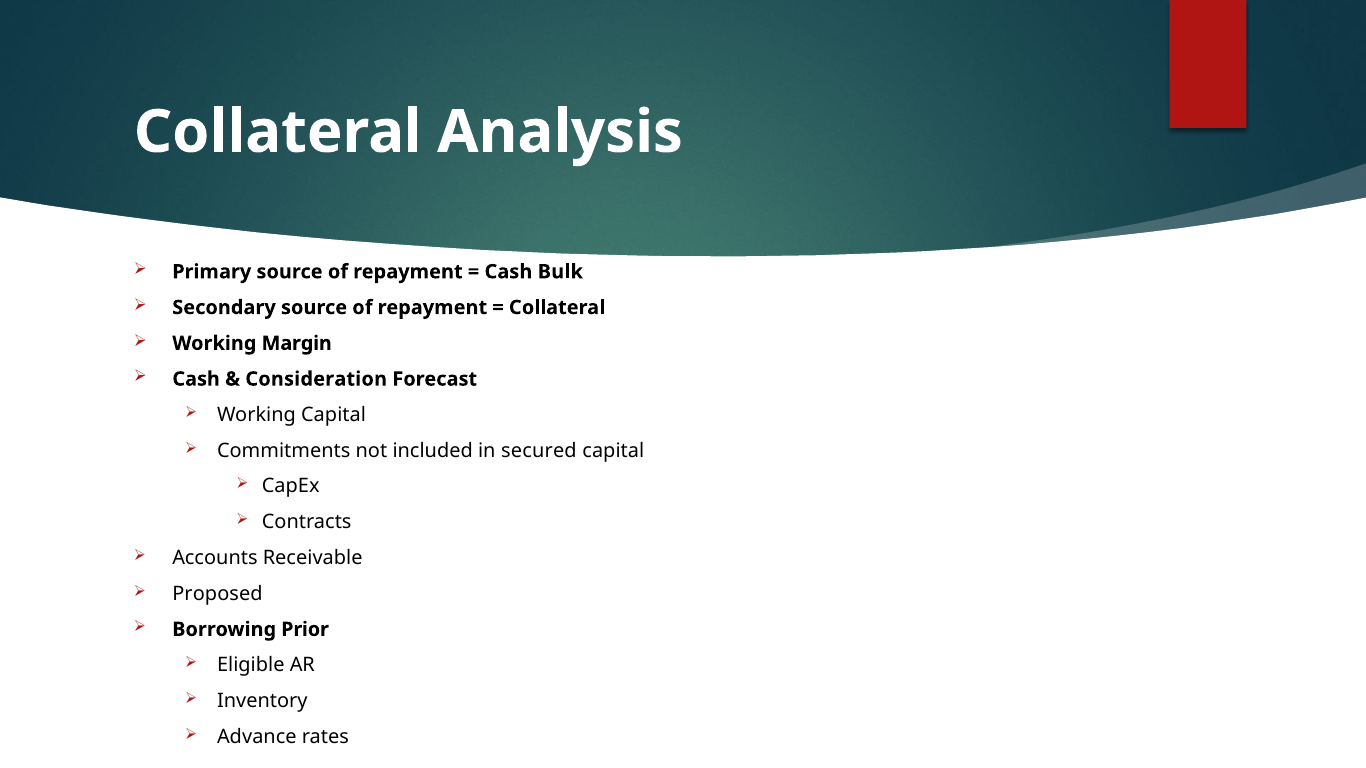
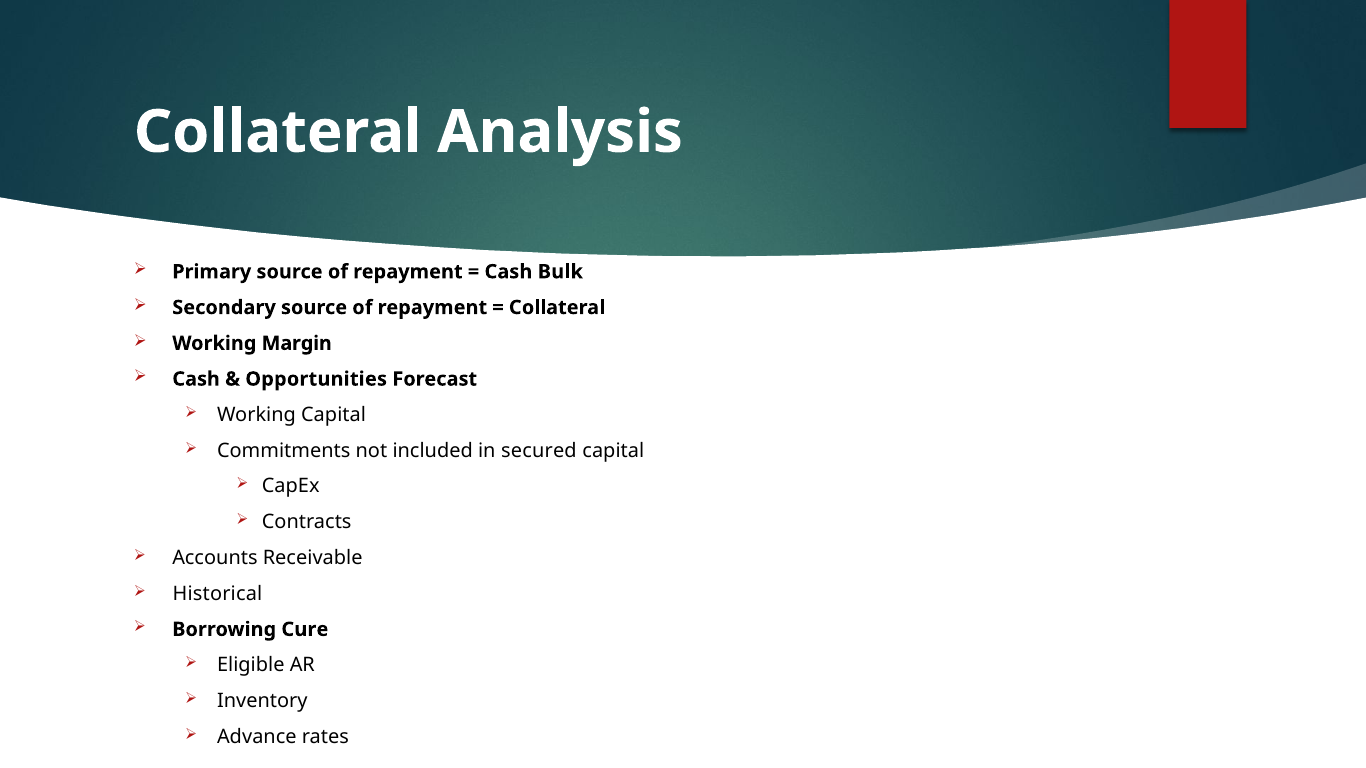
Consideration: Consideration -> Opportunities
Proposed: Proposed -> Historical
Prior: Prior -> Cure
